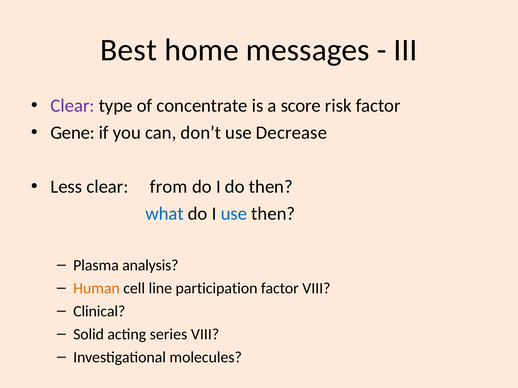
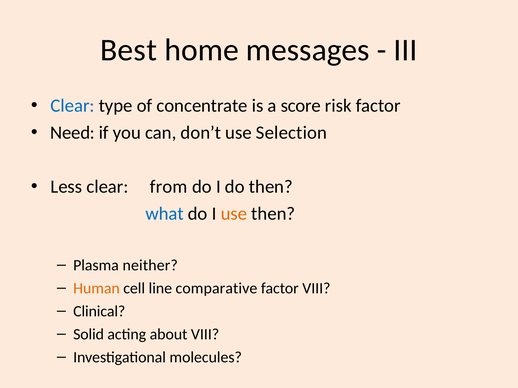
Clear at (73, 106) colour: purple -> blue
Gene: Gene -> Need
Decrease: Decrease -> Selection
use at (234, 214) colour: blue -> orange
analysis: analysis -> neither
participation: participation -> comparative
series: series -> about
